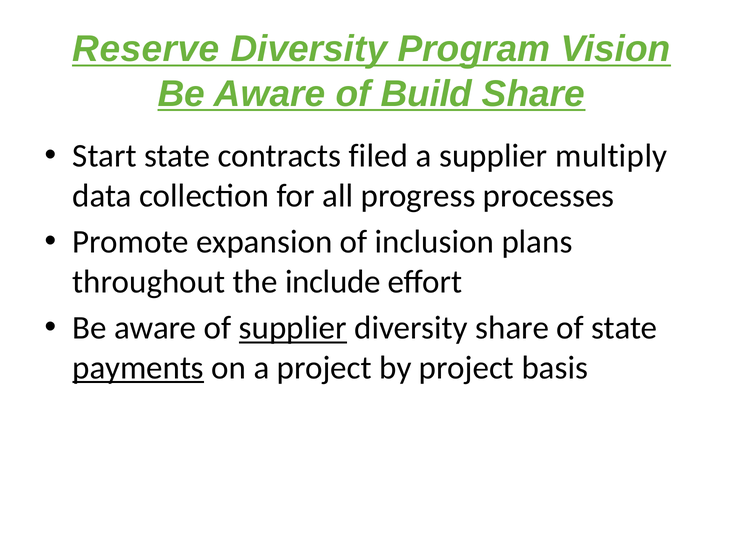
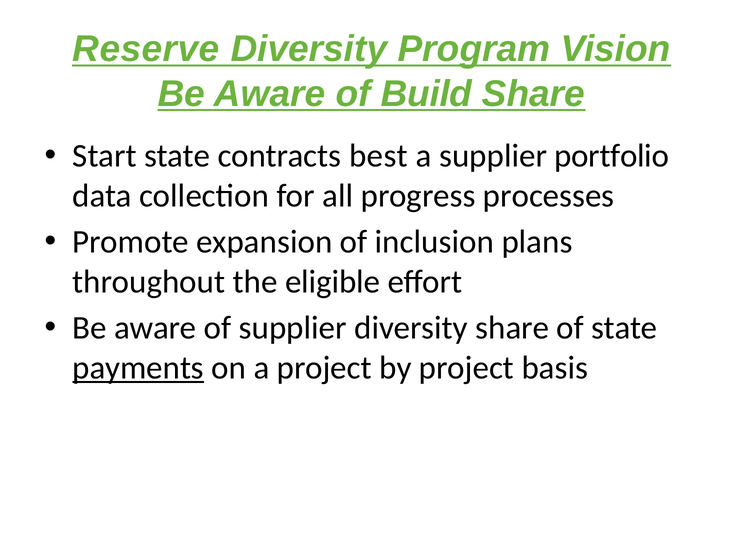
filed: filed -> best
multiply: multiply -> portfolio
include: include -> eligible
supplier at (293, 328) underline: present -> none
